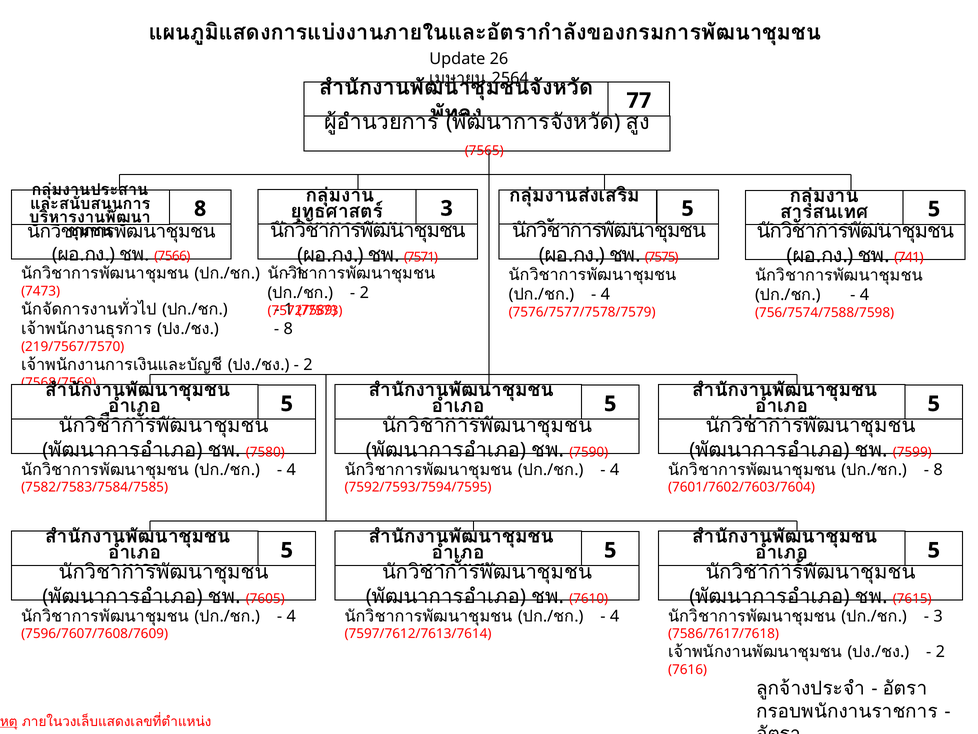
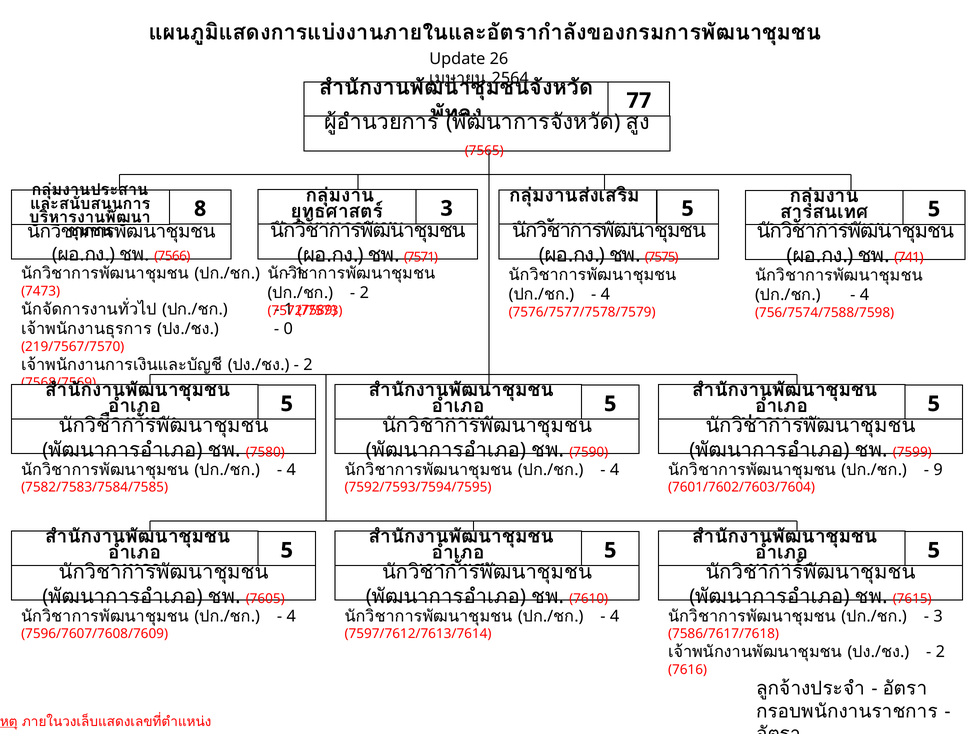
8 at (288, 329): 8 -> 0
8 at (938, 469): 8 -> 9
